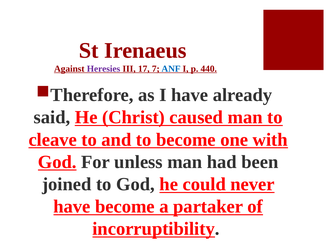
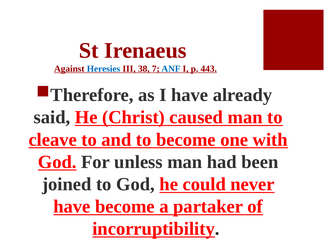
Heresies colour: purple -> blue
17: 17 -> 38
440: 440 -> 443
